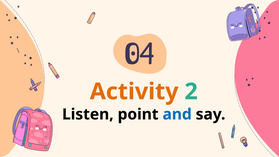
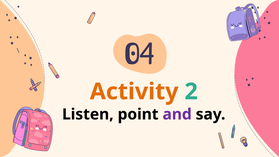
and colour: blue -> purple
